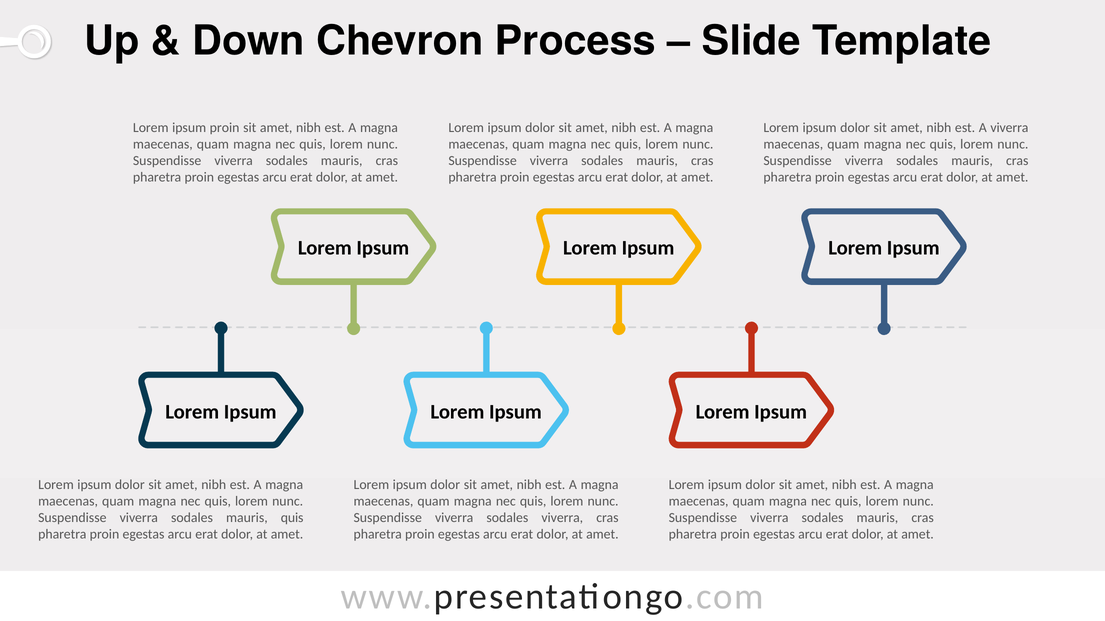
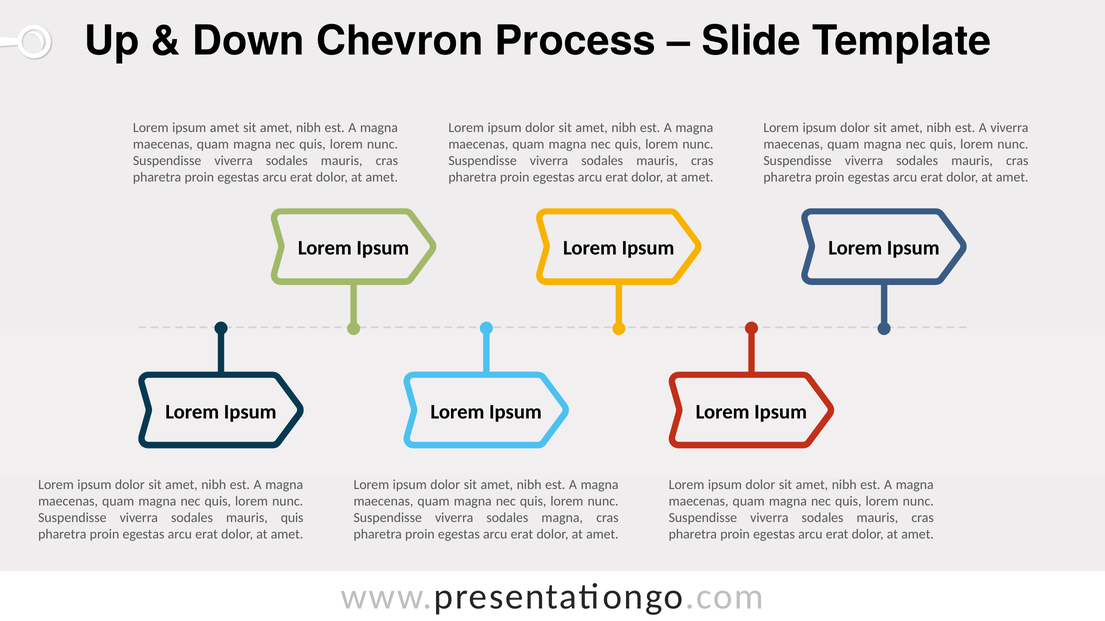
ipsum proin: proin -> amet
sodales viverra: viverra -> magna
